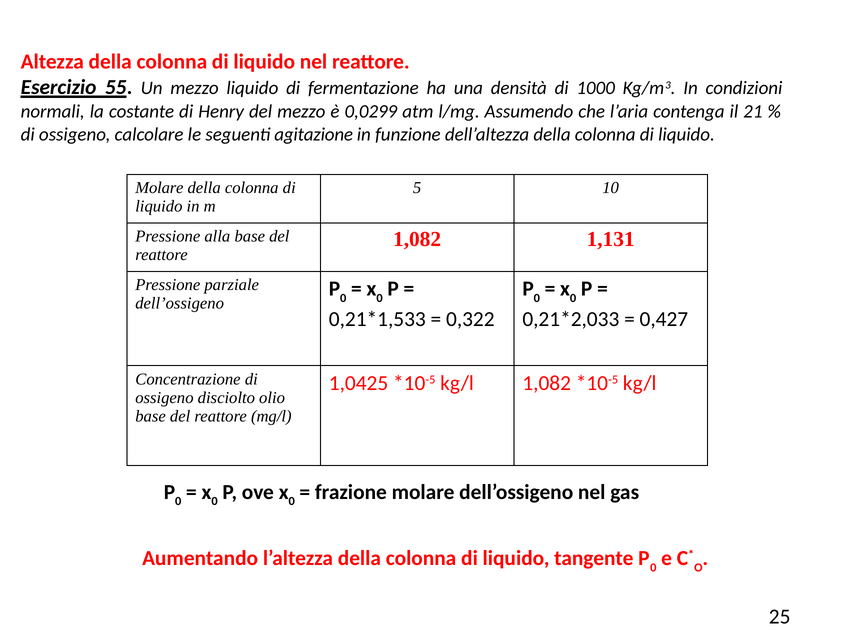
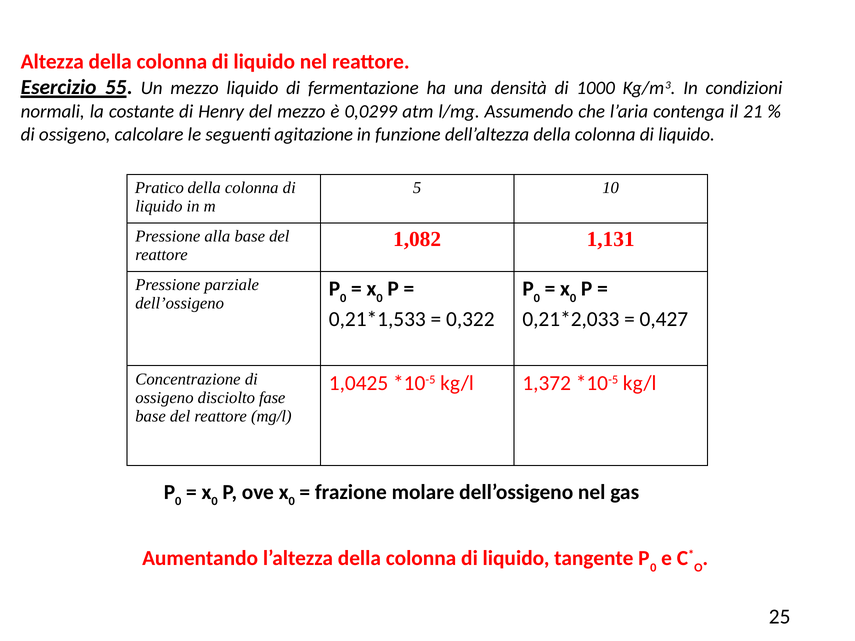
Molare at (159, 188): Molare -> Pratico
kg/l 1,082: 1,082 -> 1,372
olio: olio -> fase
